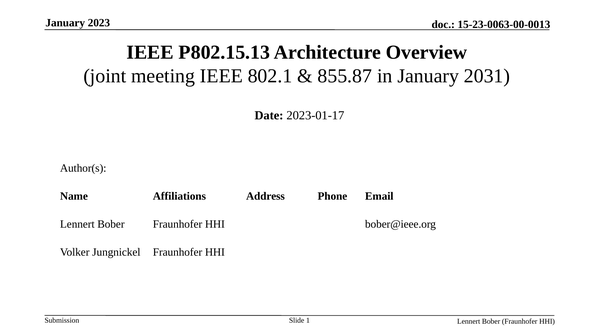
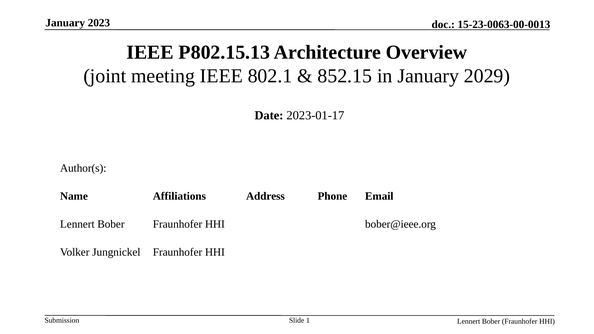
855.87: 855.87 -> 852.15
2031: 2031 -> 2029
